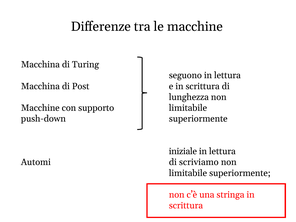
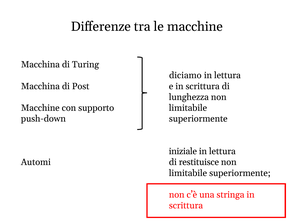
seguono: seguono -> diciamo
scriviamo: scriviamo -> restituisce
